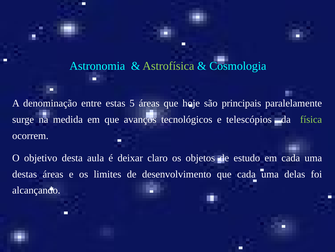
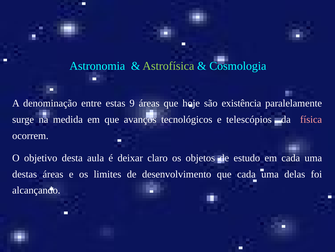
5: 5 -> 9
principais: principais -> existência
física colour: light green -> pink
